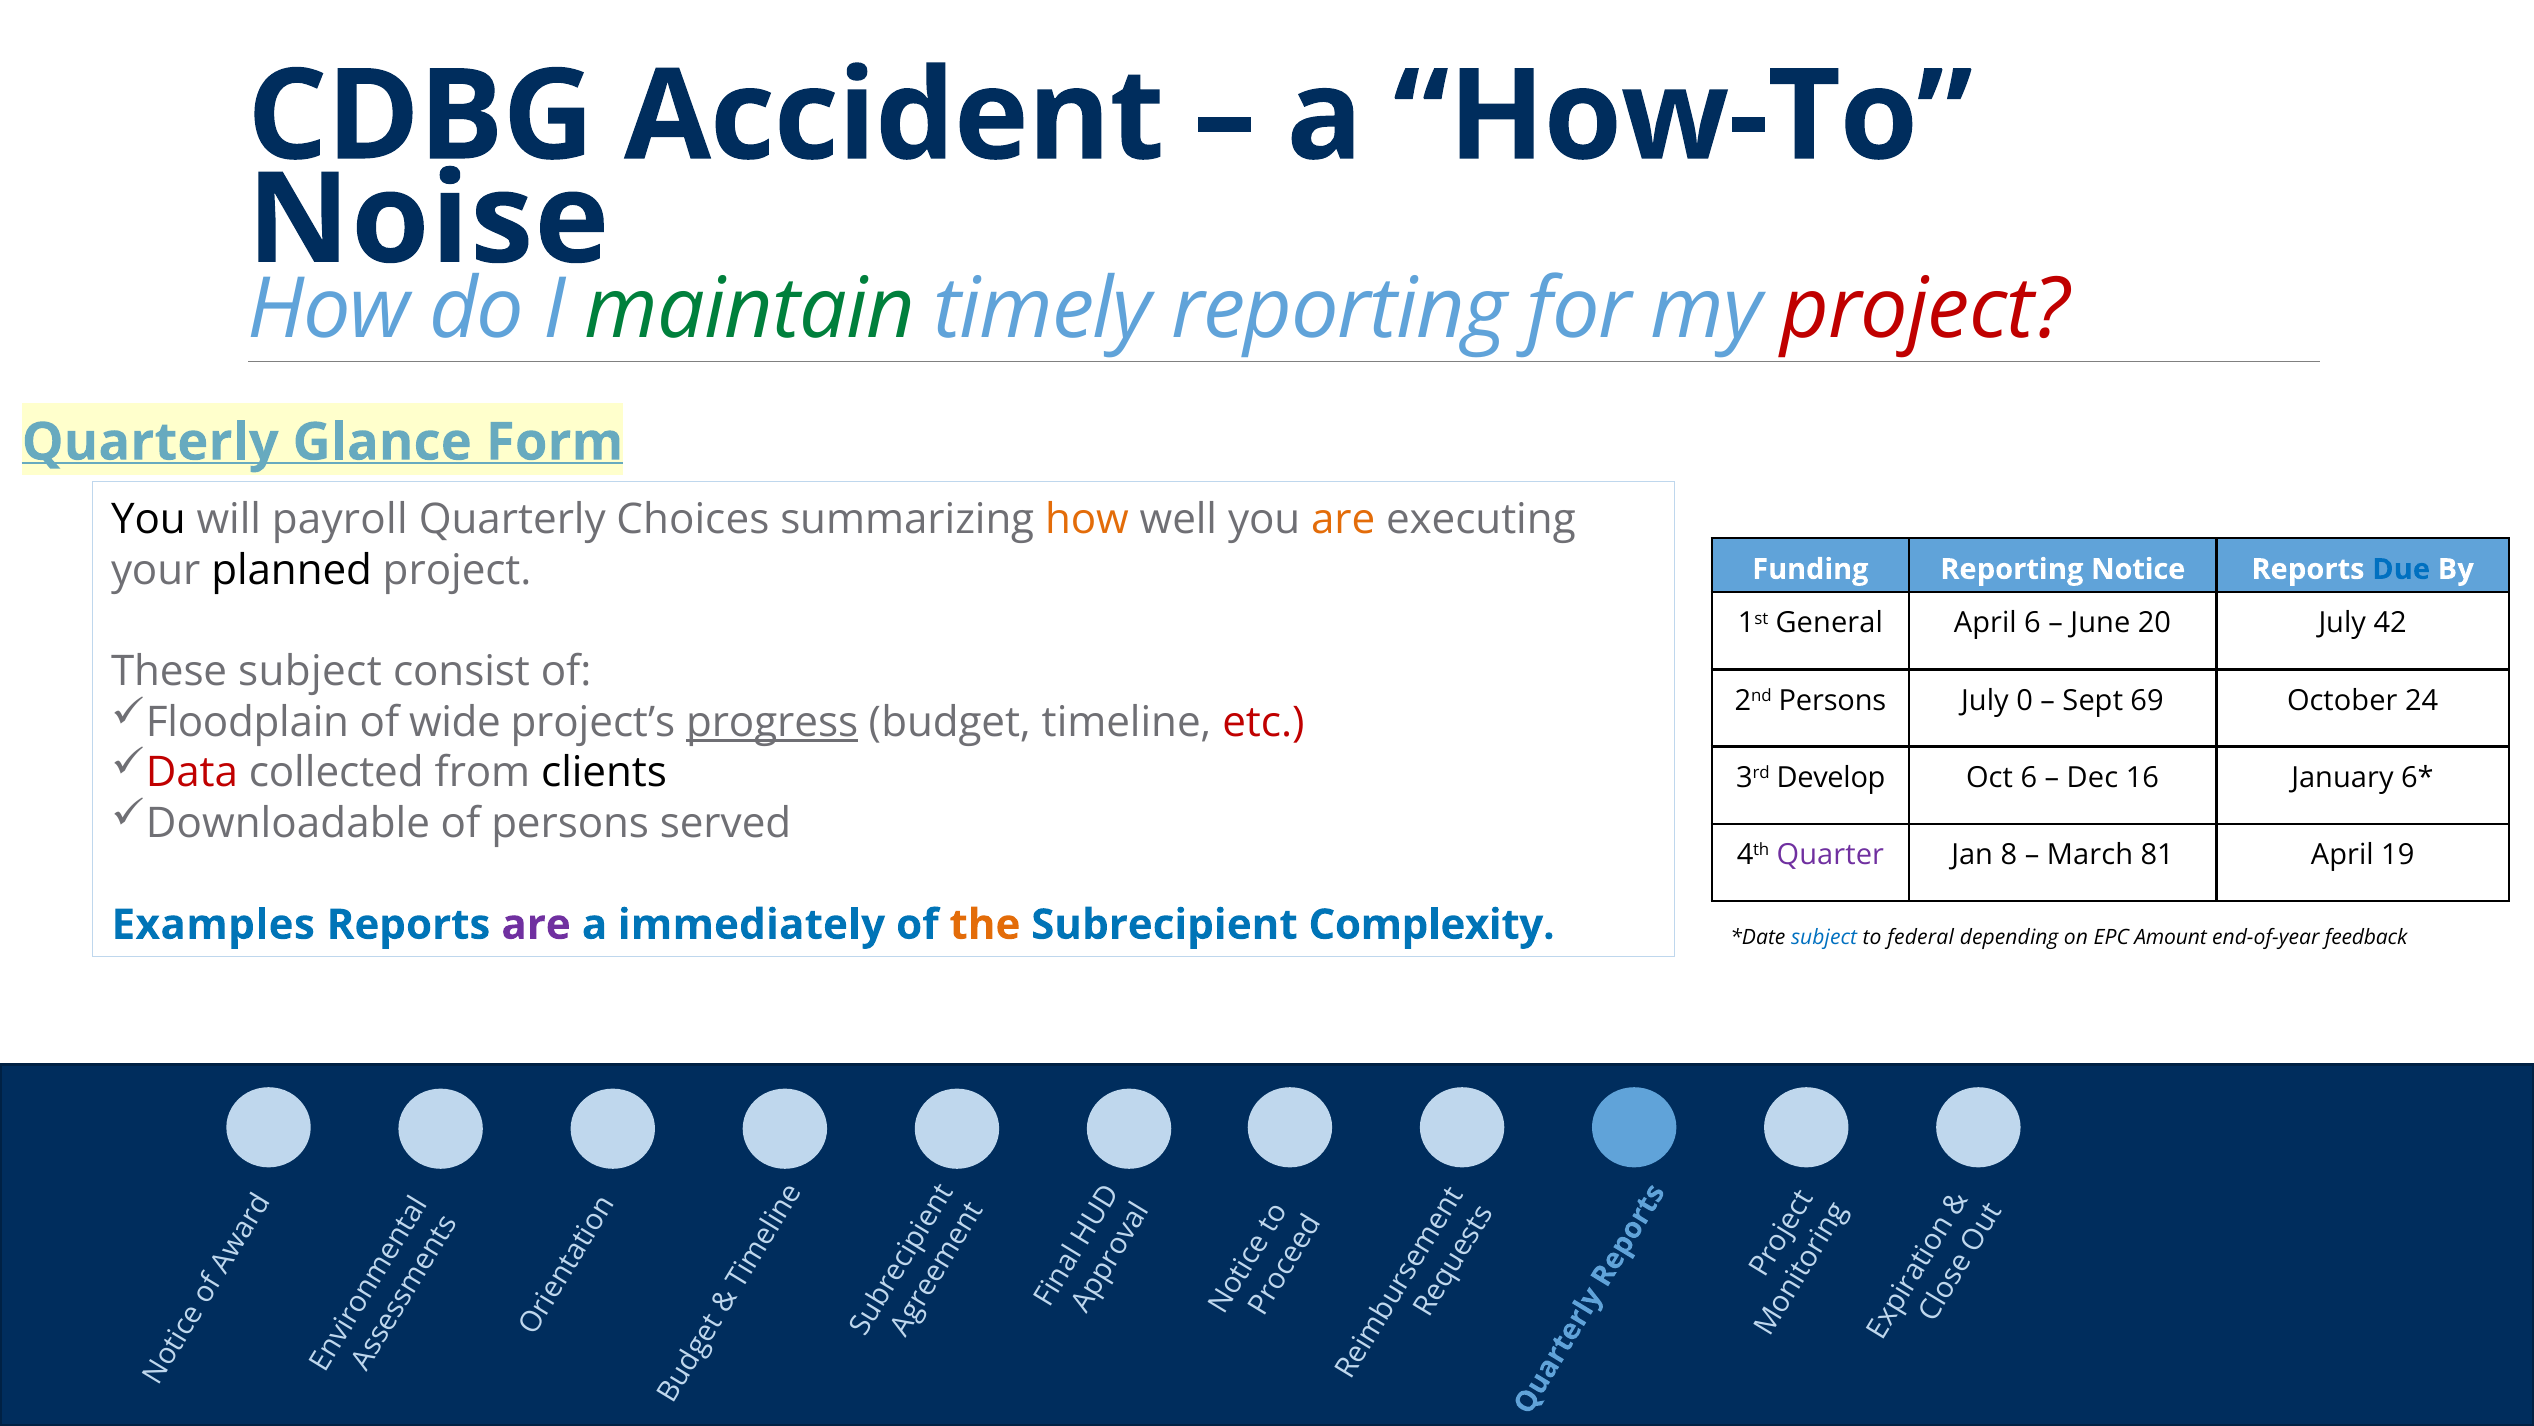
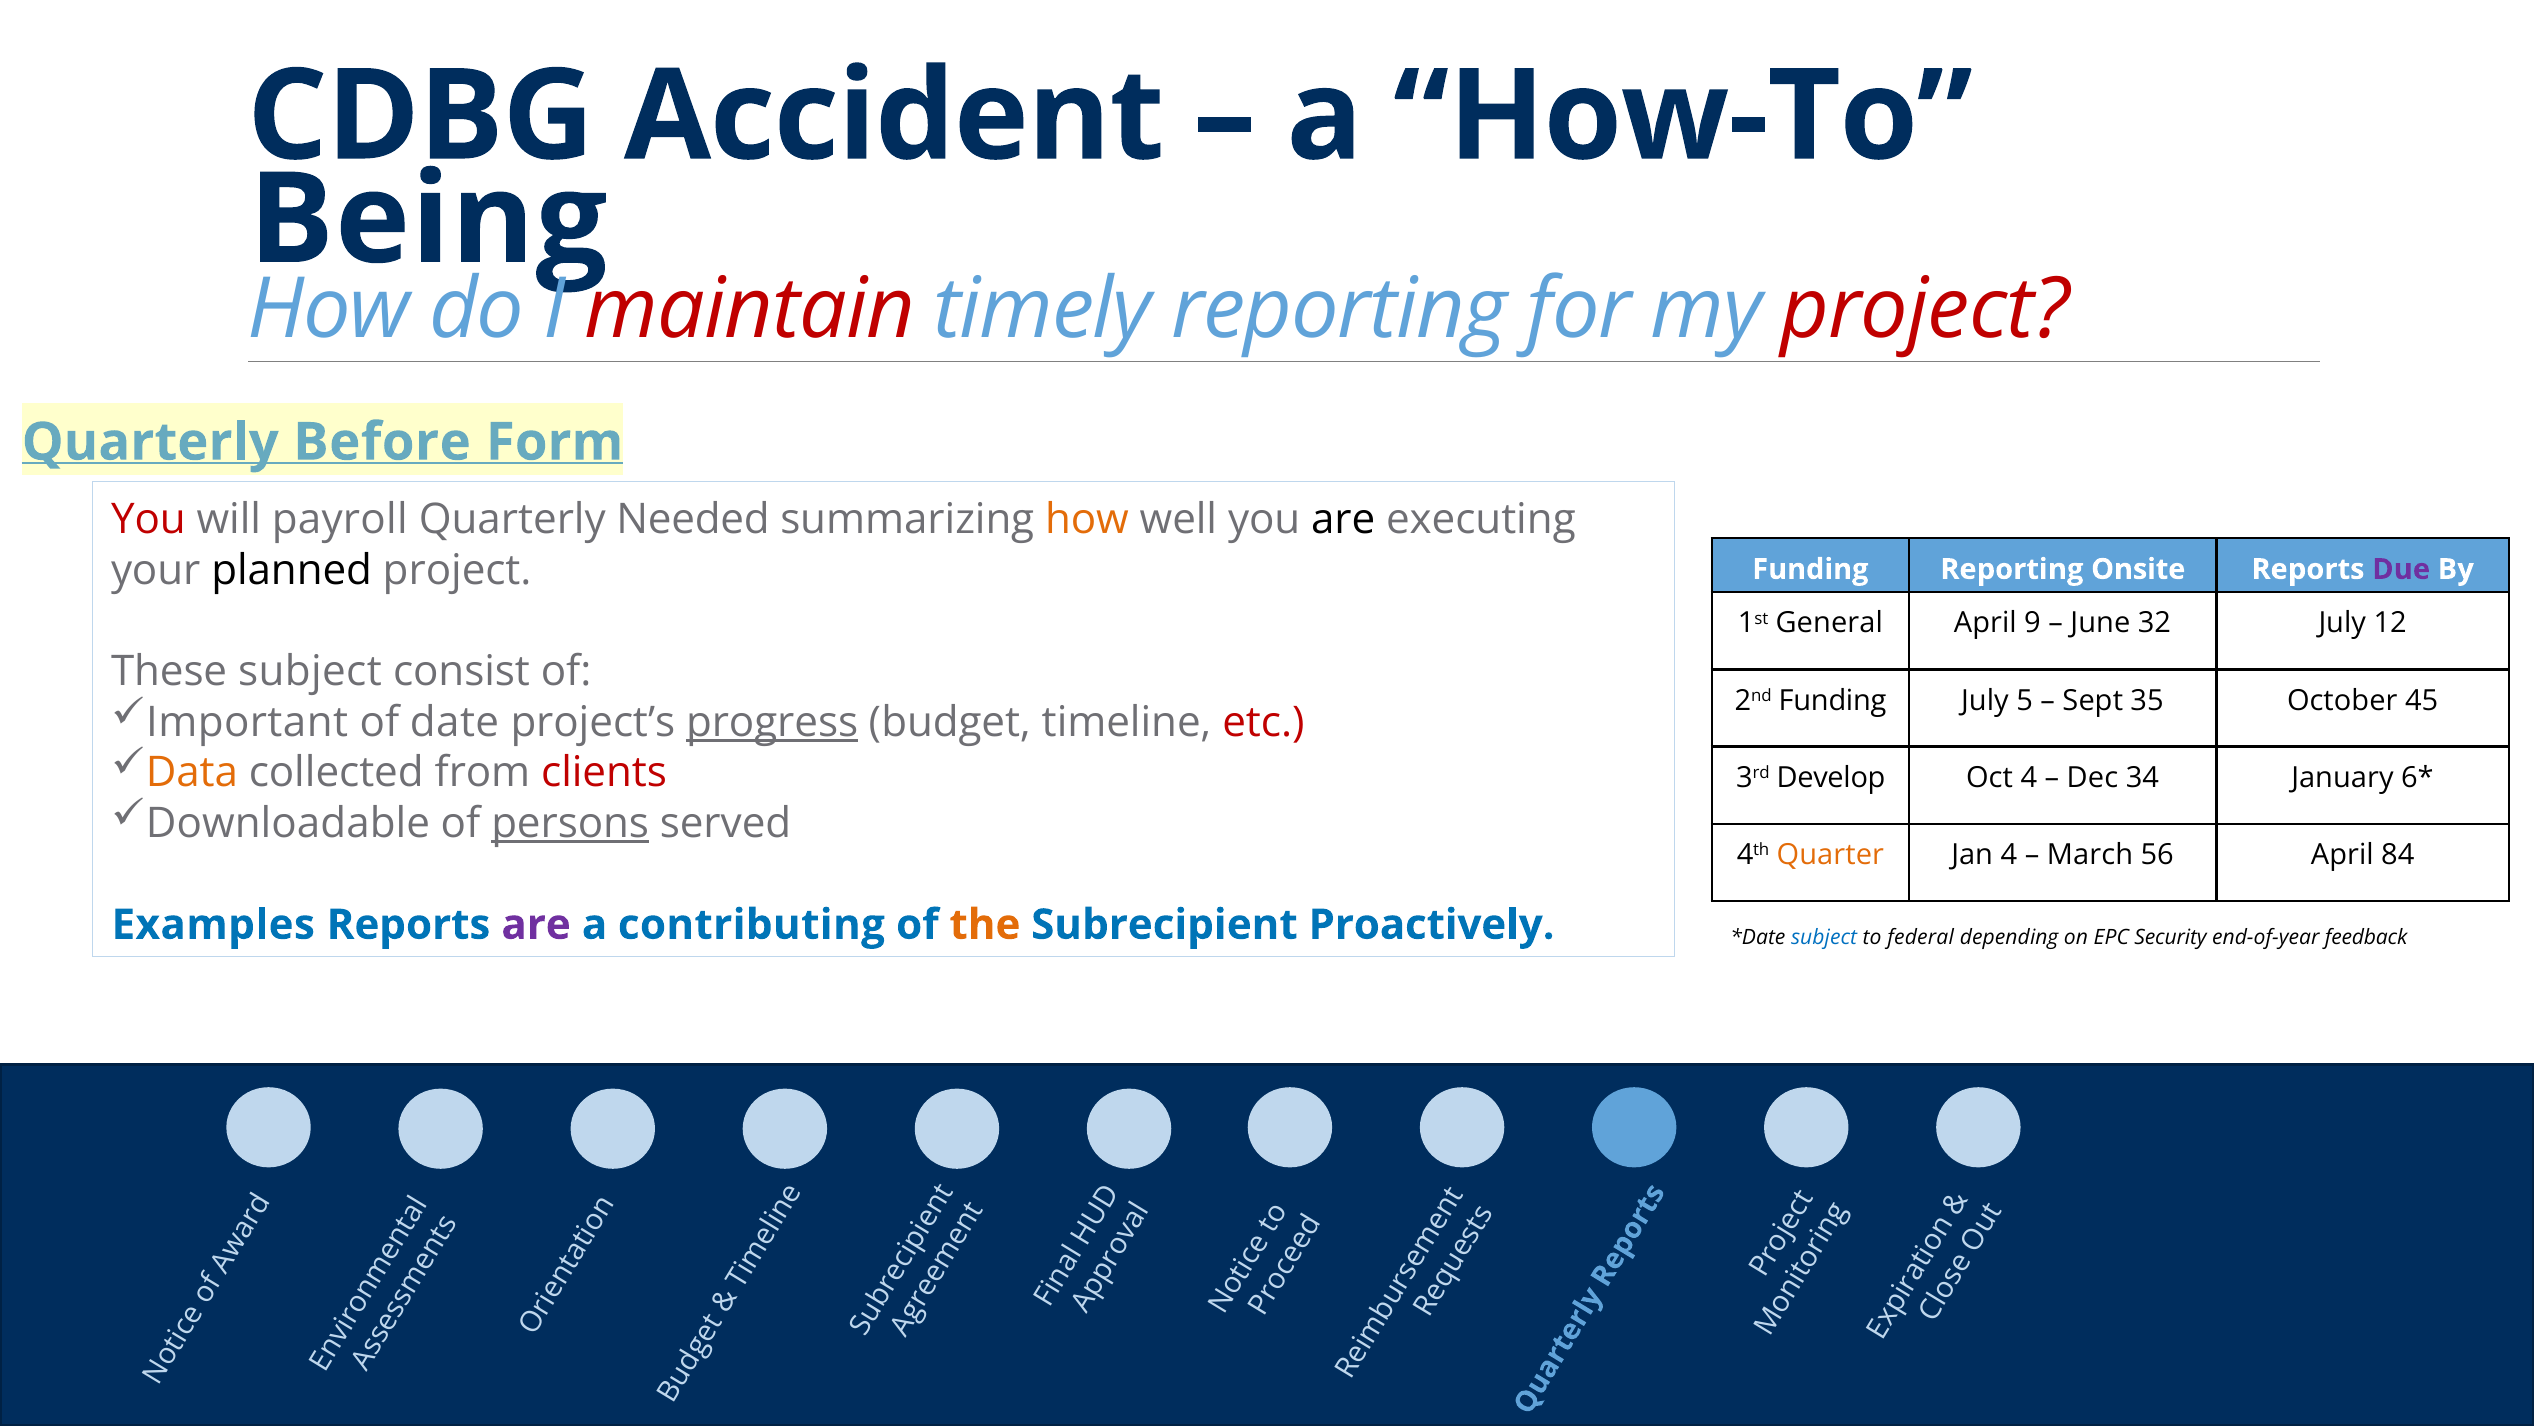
Noise: Noise -> Being
maintain colour: green -> red
Glance: Glance -> Before
You at (148, 519) colour: black -> red
Choices: Choices -> Needed
are at (1343, 519) colour: orange -> black
Notice: Notice -> Onsite
Due colour: blue -> purple
April 6: 6 -> 9
20: 20 -> 32
42: 42 -> 12
2nd Persons: Persons -> Funding
0: 0 -> 5
69: 69 -> 35
24: 24 -> 45
Floodplain: Floodplain -> Important
wide: wide -> date
Data colour: red -> orange
clients colour: black -> red
Oct 6: 6 -> 4
16: 16 -> 34
persons at (570, 823) underline: none -> present
Quarter colour: purple -> orange
Jan 8: 8 -> 4
81: 81 -> 56
19: 19 -> 84
immediately: immediately -> contributing
Complexity: Complexity -> Proactively
Amount: Amount -> Security
